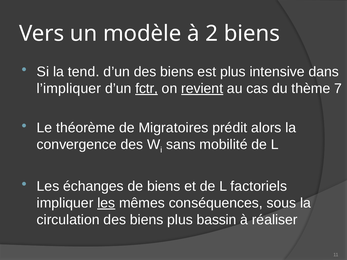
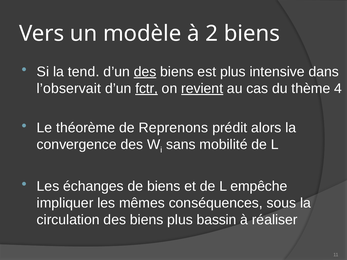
des at (145, 72) underline: none -> present
l’impliquer: l’impliquer -> l’observait
7: 7 -> 4
Migratoires: Migratoires -> Reprenons
factoriels: factoriels -> empêche
les at (106, 203) underline: present -> none
